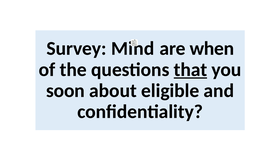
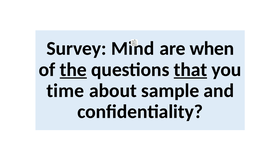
the underline: none -> present
soon: soon -> time
eligible: eligible -> sample
